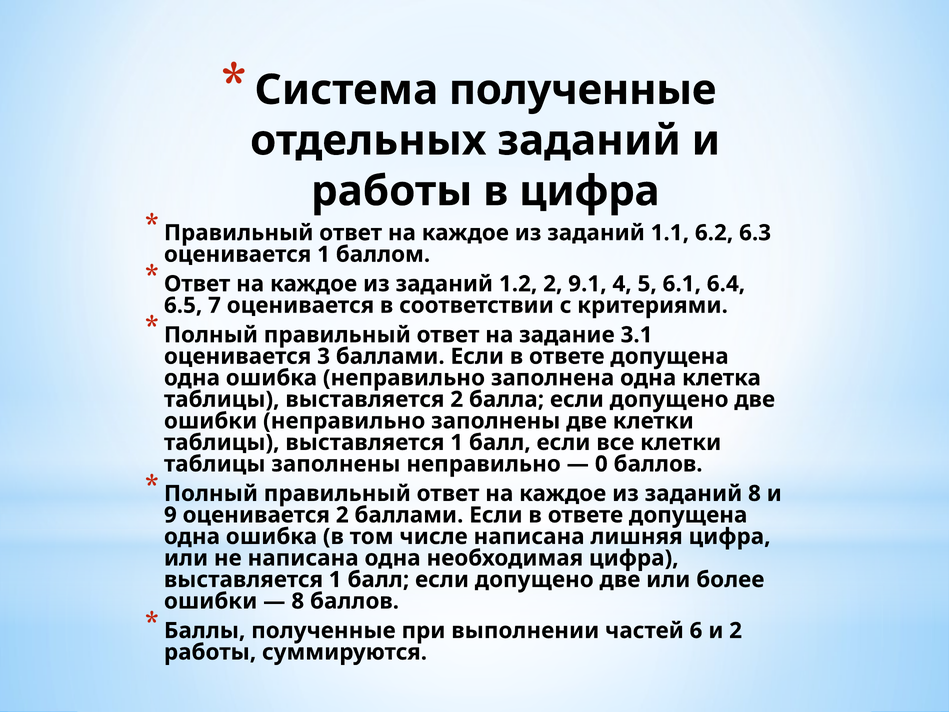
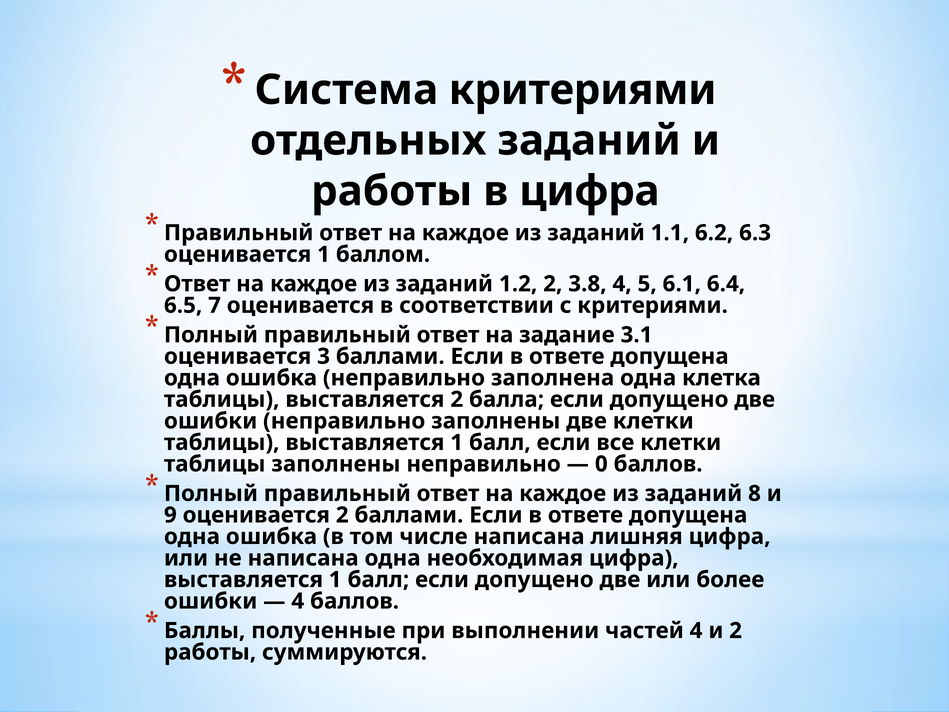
Система полученные: полученные -> критериями
9.1: 9.1 -> 3.8
8 at (298, 601): 8 -> 4
частей 6: 6 -> 4
